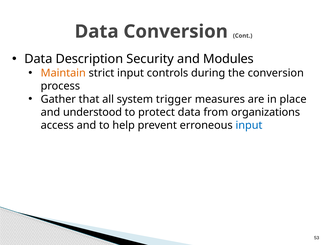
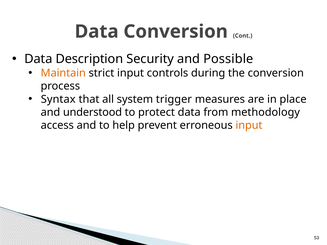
Modules: Modules -> Possible
Gather: Gather -> Syntax
organizations: organizations -> methodology
input at (249, 125) colour: blue -> orange
